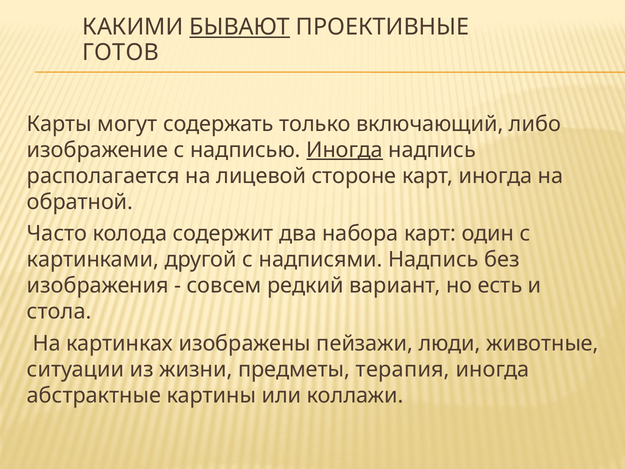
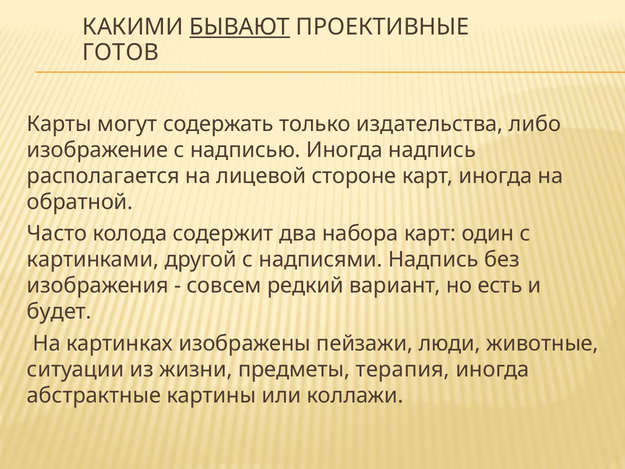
включающий: включающий -> издательства
Иногда at (345, 150) underline: present -> none
стола: стола -> будет
